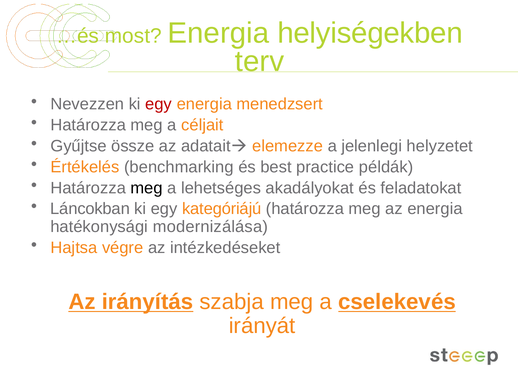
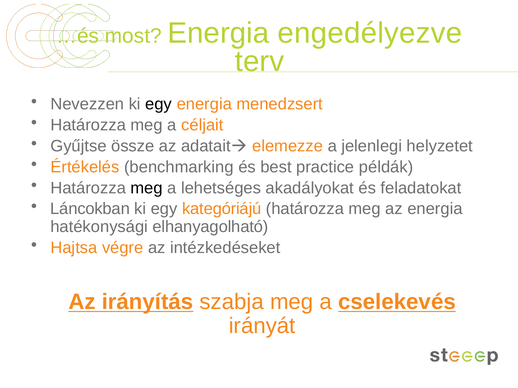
helyiségekben: helyiségekben -> engedélyezve
egy at (159, 104) colour: red -> black
modernizálása: modernizálása -> elhanyagolható
